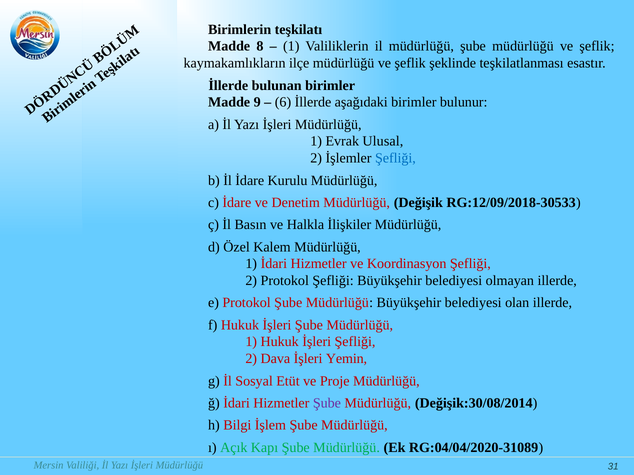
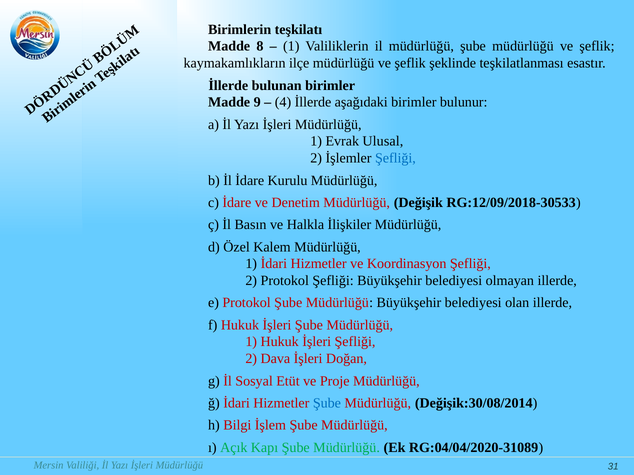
6: 6 -> 4
Yemin: Yemin -> Doğan
Şube at (327, 403) colour: purple -> blue
